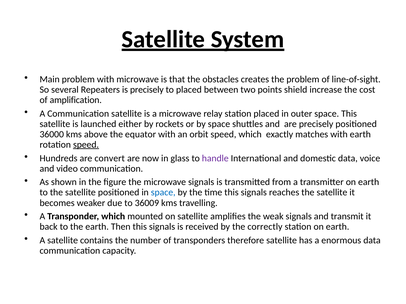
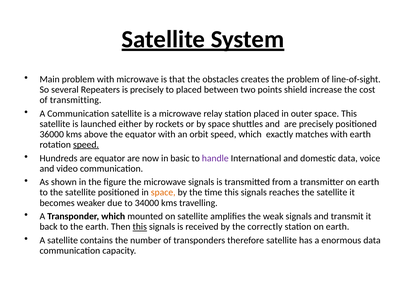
amplification: amplification -> transmitting
are convert: convert -> equator
glass: glass -> basic
space at (163, 193) colour: blue -> orange
36009: 36009 -> 34000
this at (140, 227) underline: none -> present
